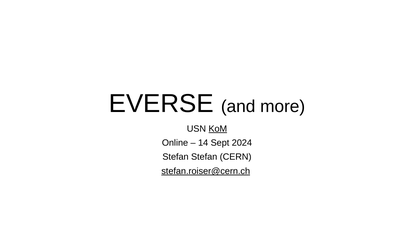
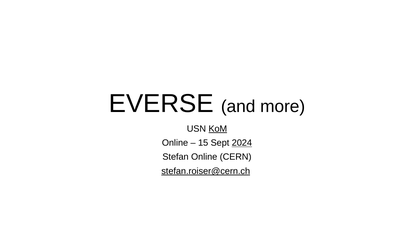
14: 14 -> 15
2024 underline: none -> present
Stefan Stefan: Stefan -> Online
